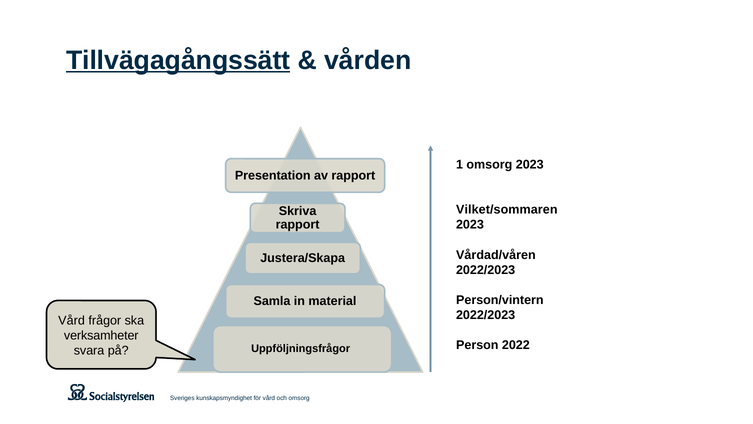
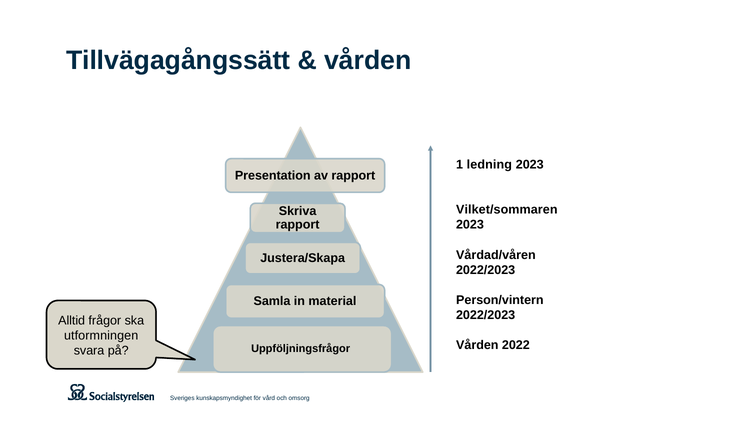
Tillvägagångssätt underline: present -> none
1 omsorg: omsorg -> ledning
Vård at (72, 320): Vård -> Alltid
verksamheter: verksamheter -> utformningen
Person at (477, 345): Person -> Vården
